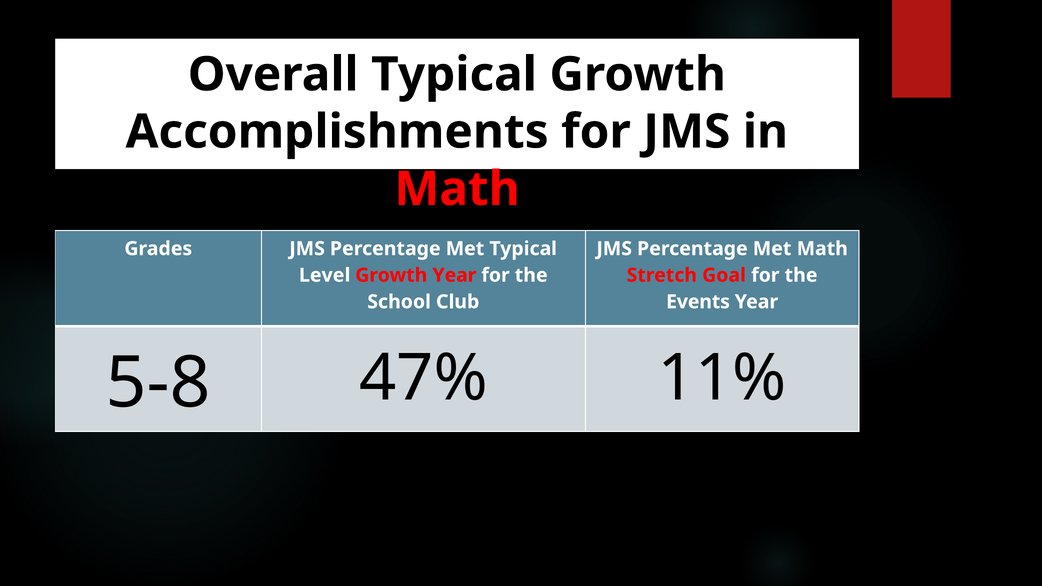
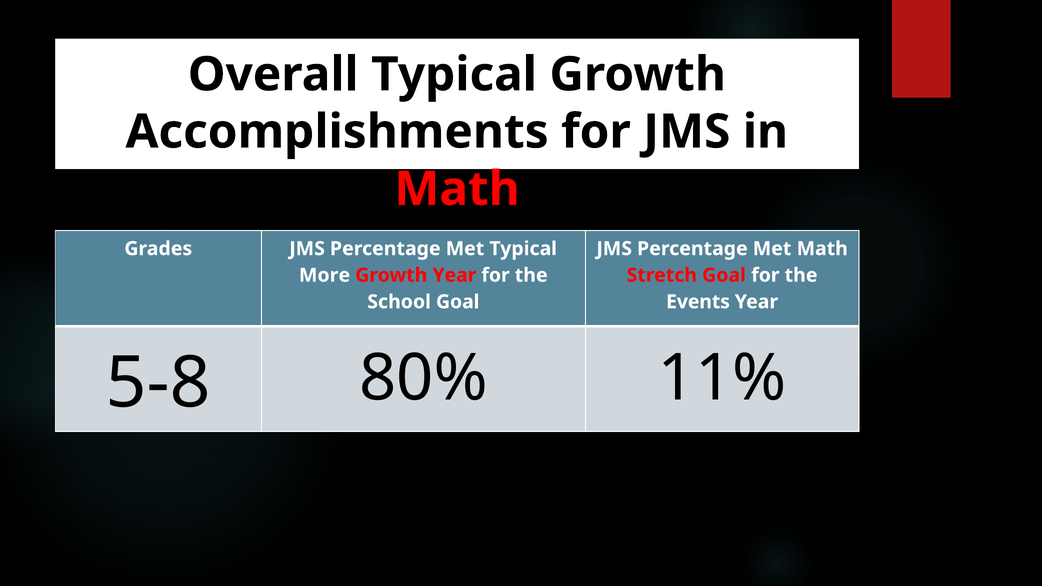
Level: Level -> More
School Club: Club -> Goal
47%: 47% -> 80%
